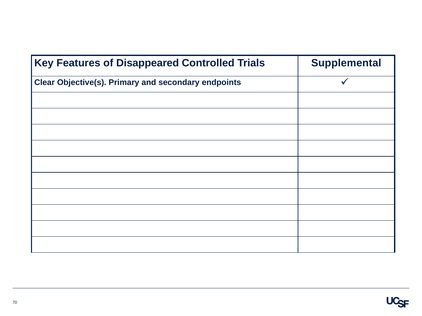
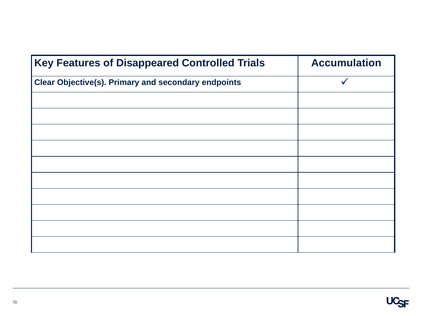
Supplemental: Supplemental -> Accumulation
